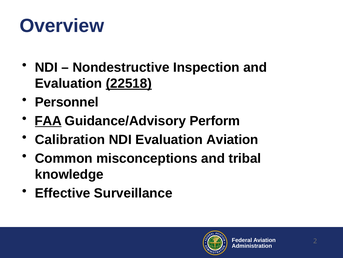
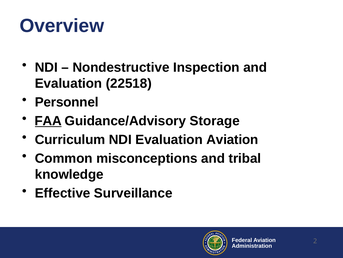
22518 underline: present -> none
Perform: Perform -> Storage
Calibration: Calibration -> Curriculum
